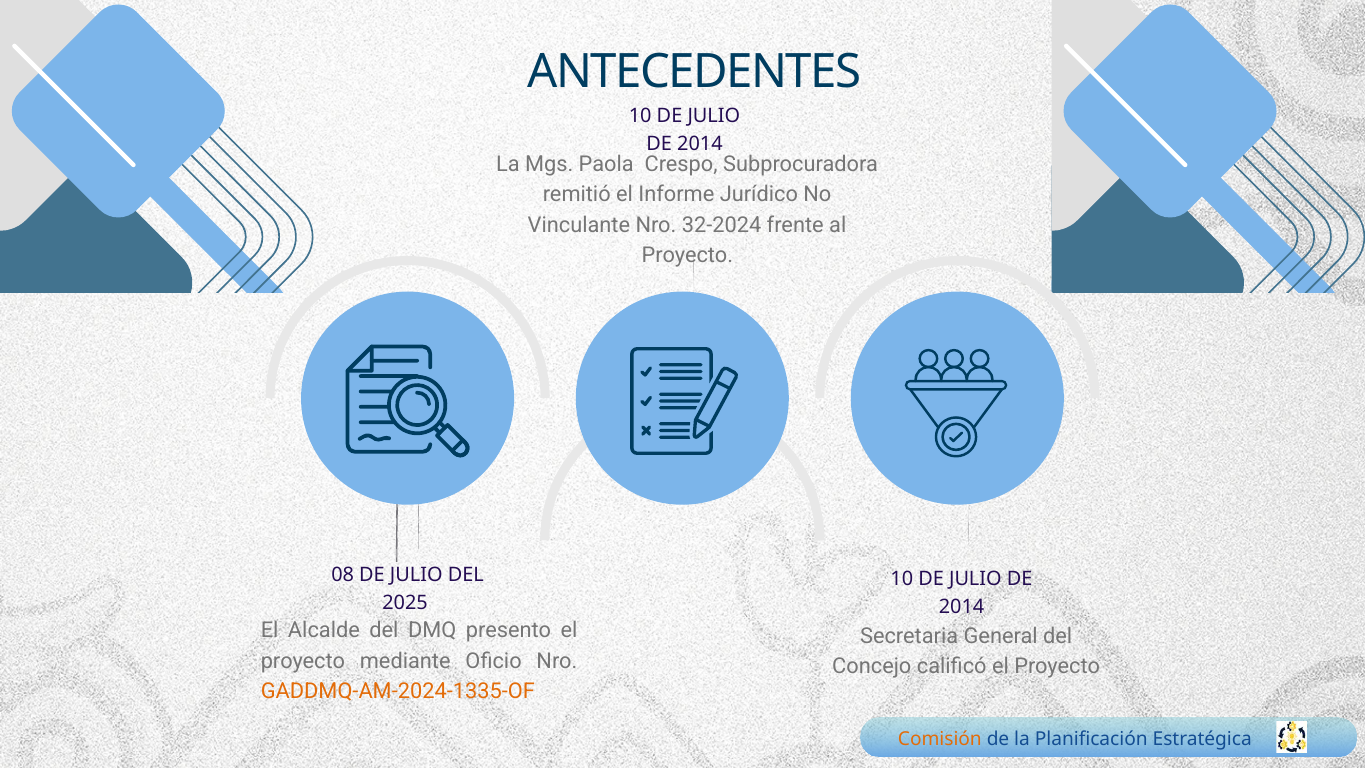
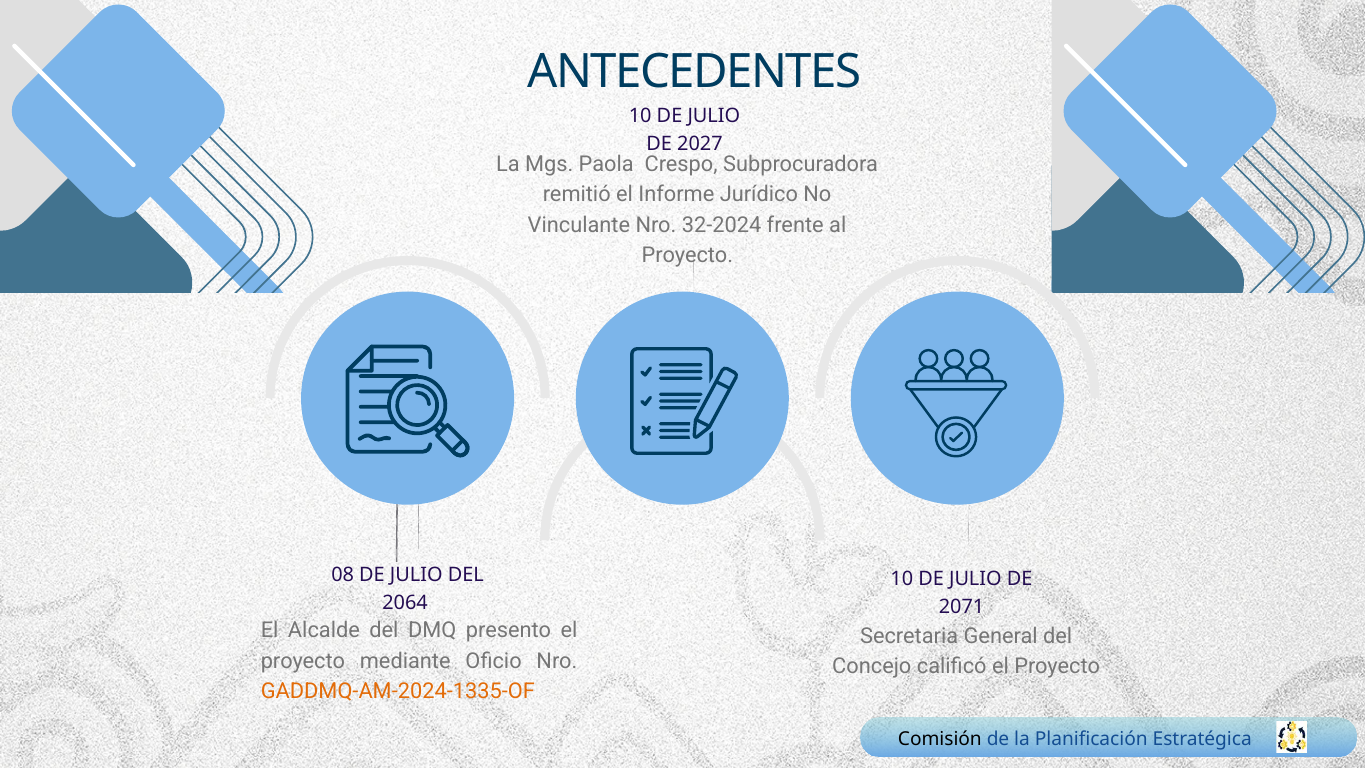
2014 at (700, 144): 2014 -> 2027
2025: 2025 -> 2064
2014 at (962, 606): 2014 -> 2071
Comisión colour: orange -> black
